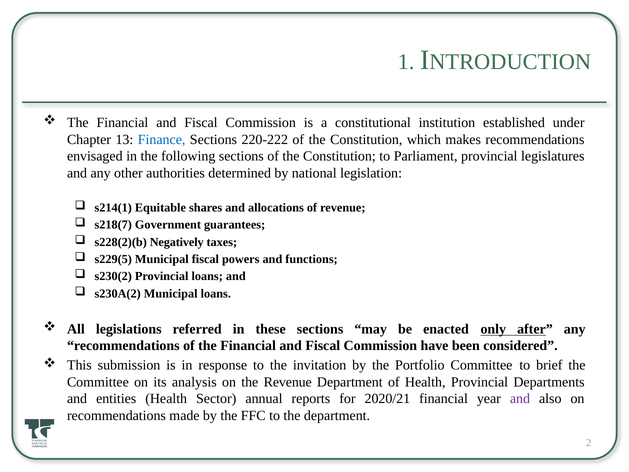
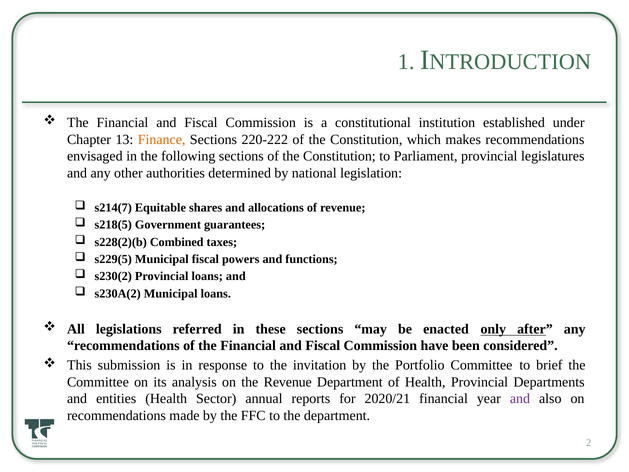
Finance colour: blue -> orange
s214(1: s214(1 -> s214(7
s218(7: s218(7 -> s218(5
Negatively: Negatively -> Combined
